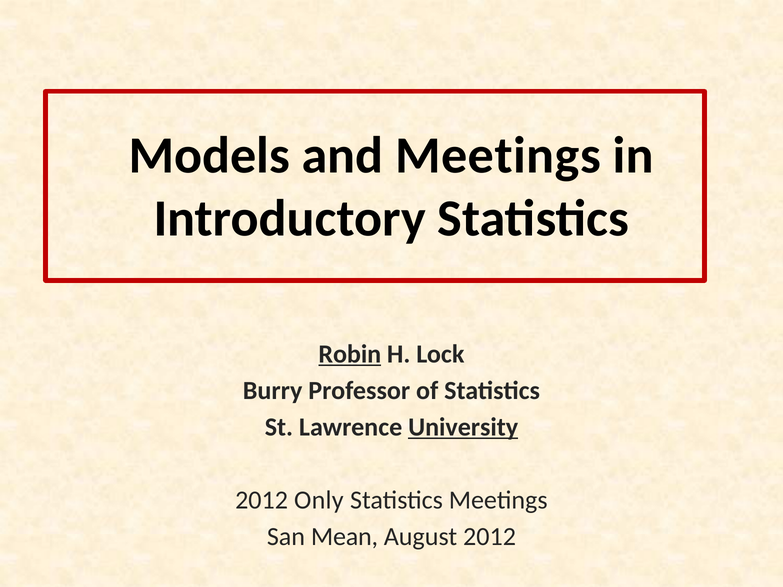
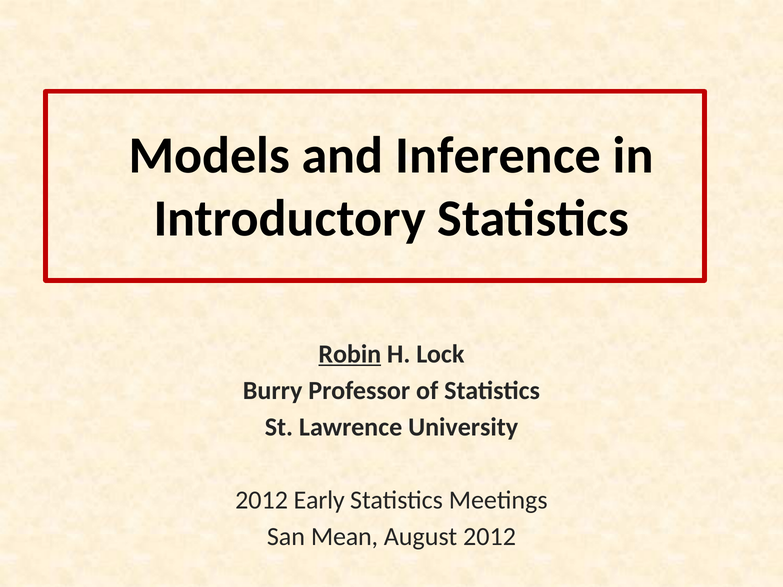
and Meetings: Meetings -> Inference
University underline: present -> none
Only: Only -> Early
